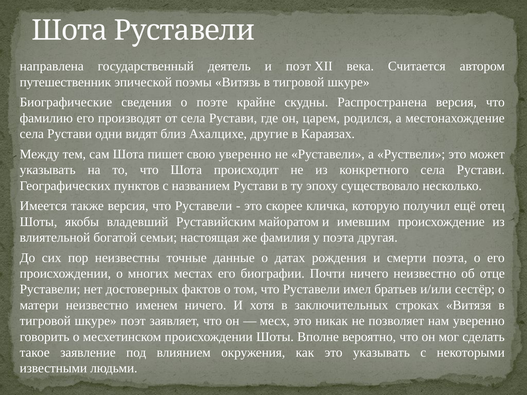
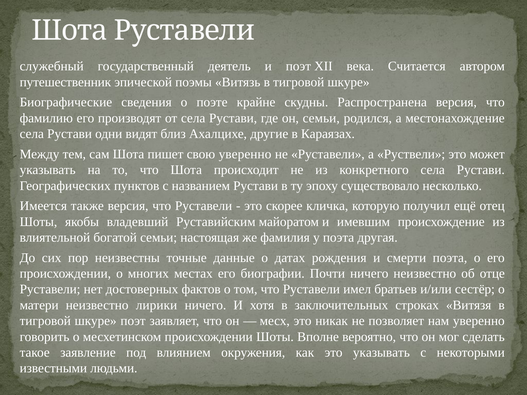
направлена: направлена -> служебный
он царем: царем -> семьи
именем: именем -> лирики
